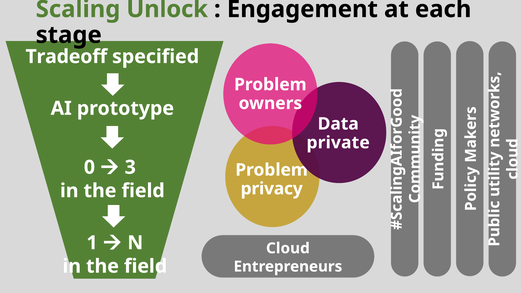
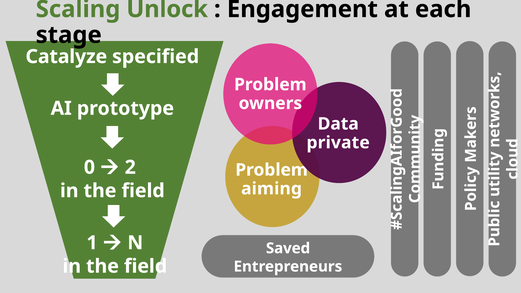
Tradeoff: Tradeoff -> Catalyze
3: 3 -> 2
privacy: privacy -> aiming
Cloud: Cloud -> Saved
